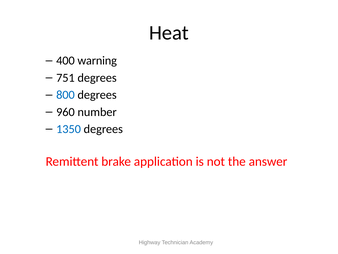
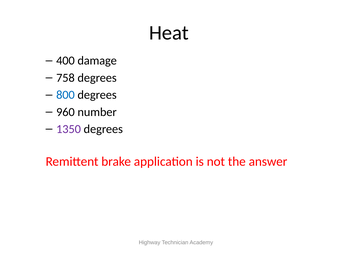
warning: warning -> damage
751: 751 -> 758
1350 colour: blue -> purple
